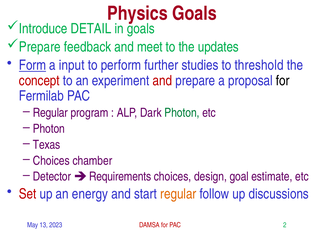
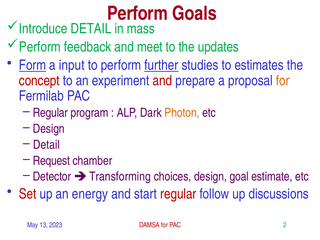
Physics at (137, 14): Physics -> Perform
in goals: goals -> mass
Prepare at (40, 47): Prepare -> Perform
further underline: none -> present
threshold: threshold -> estimates
for at (283, 81) colour: black -> orange
Photon at (182, 113) colour: green -> orange
Photon at (49, 129): Photon -> Design
Texas at (47, 145): Texas -> Detail
Choices at (51, 161): Choices -> Request
Requirements: Requirements -> Transforming
regular at (178, 194) colour: orange -> red
